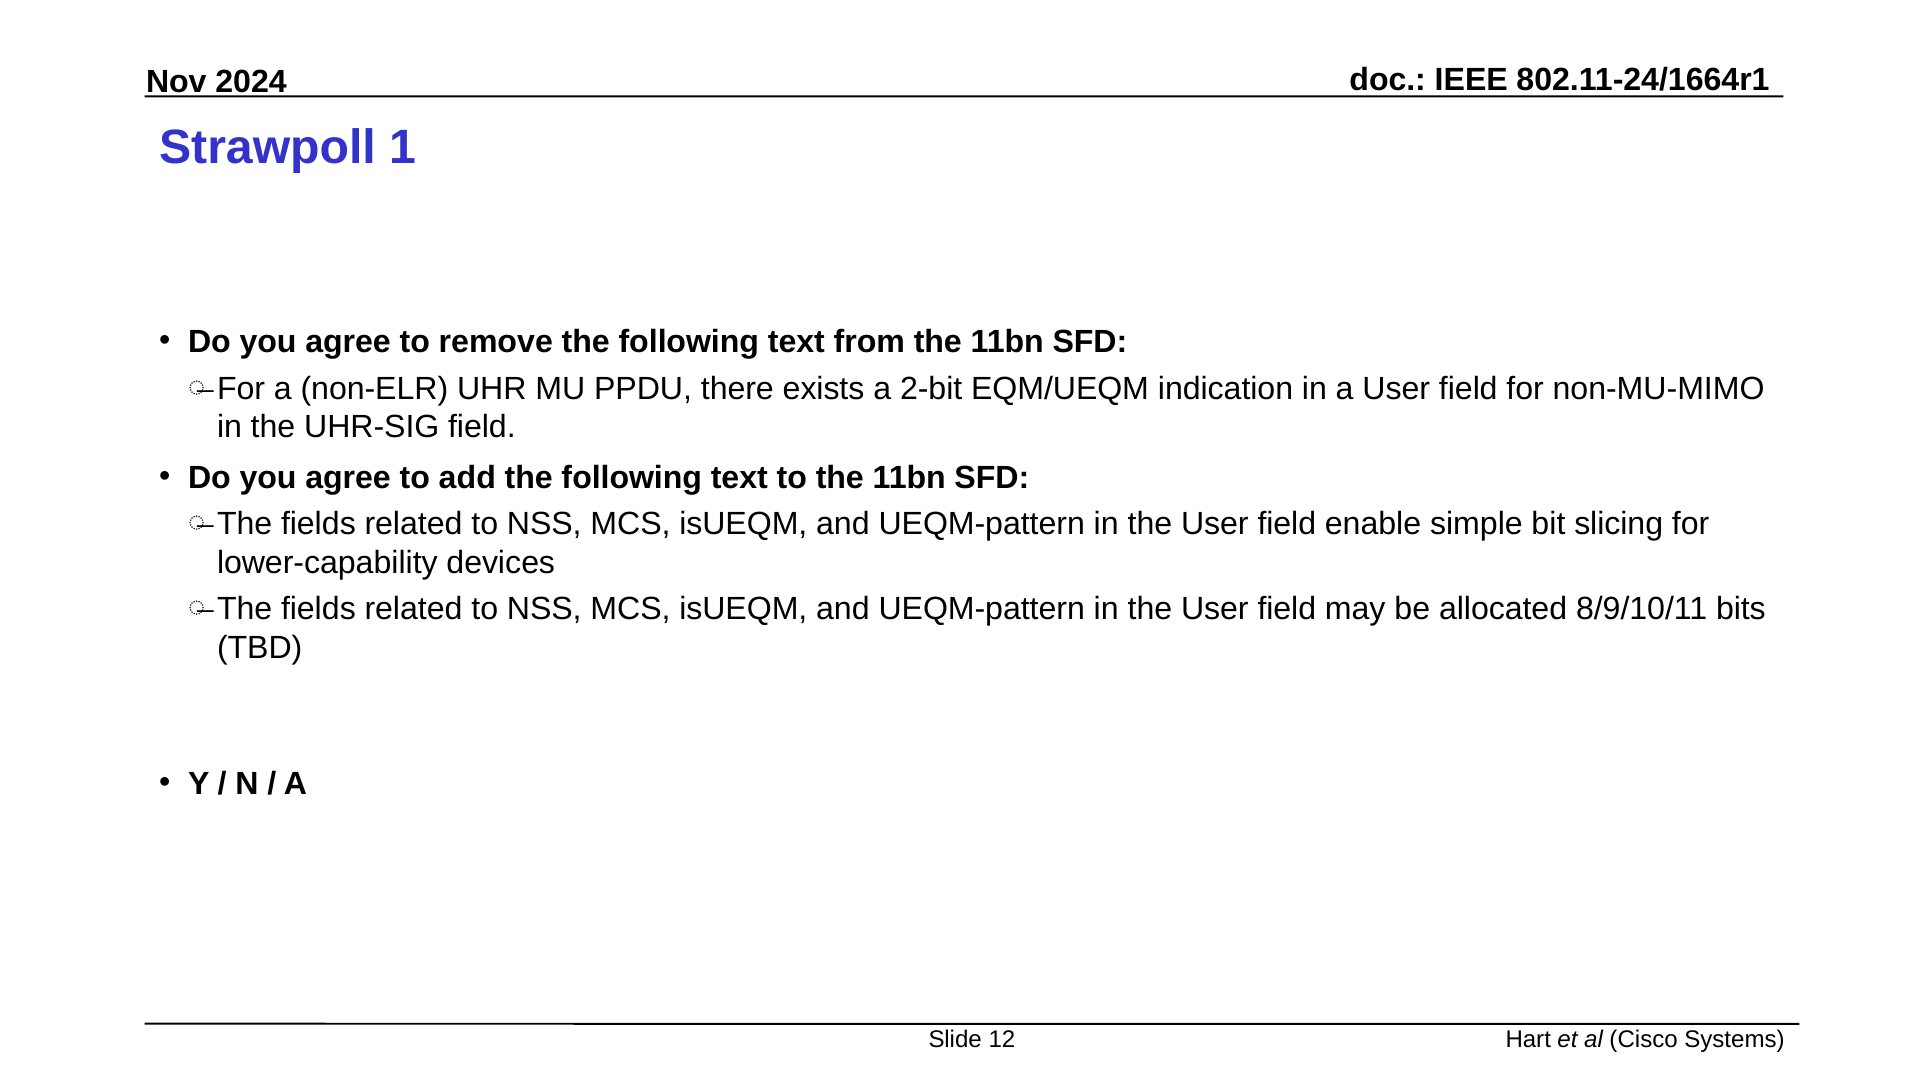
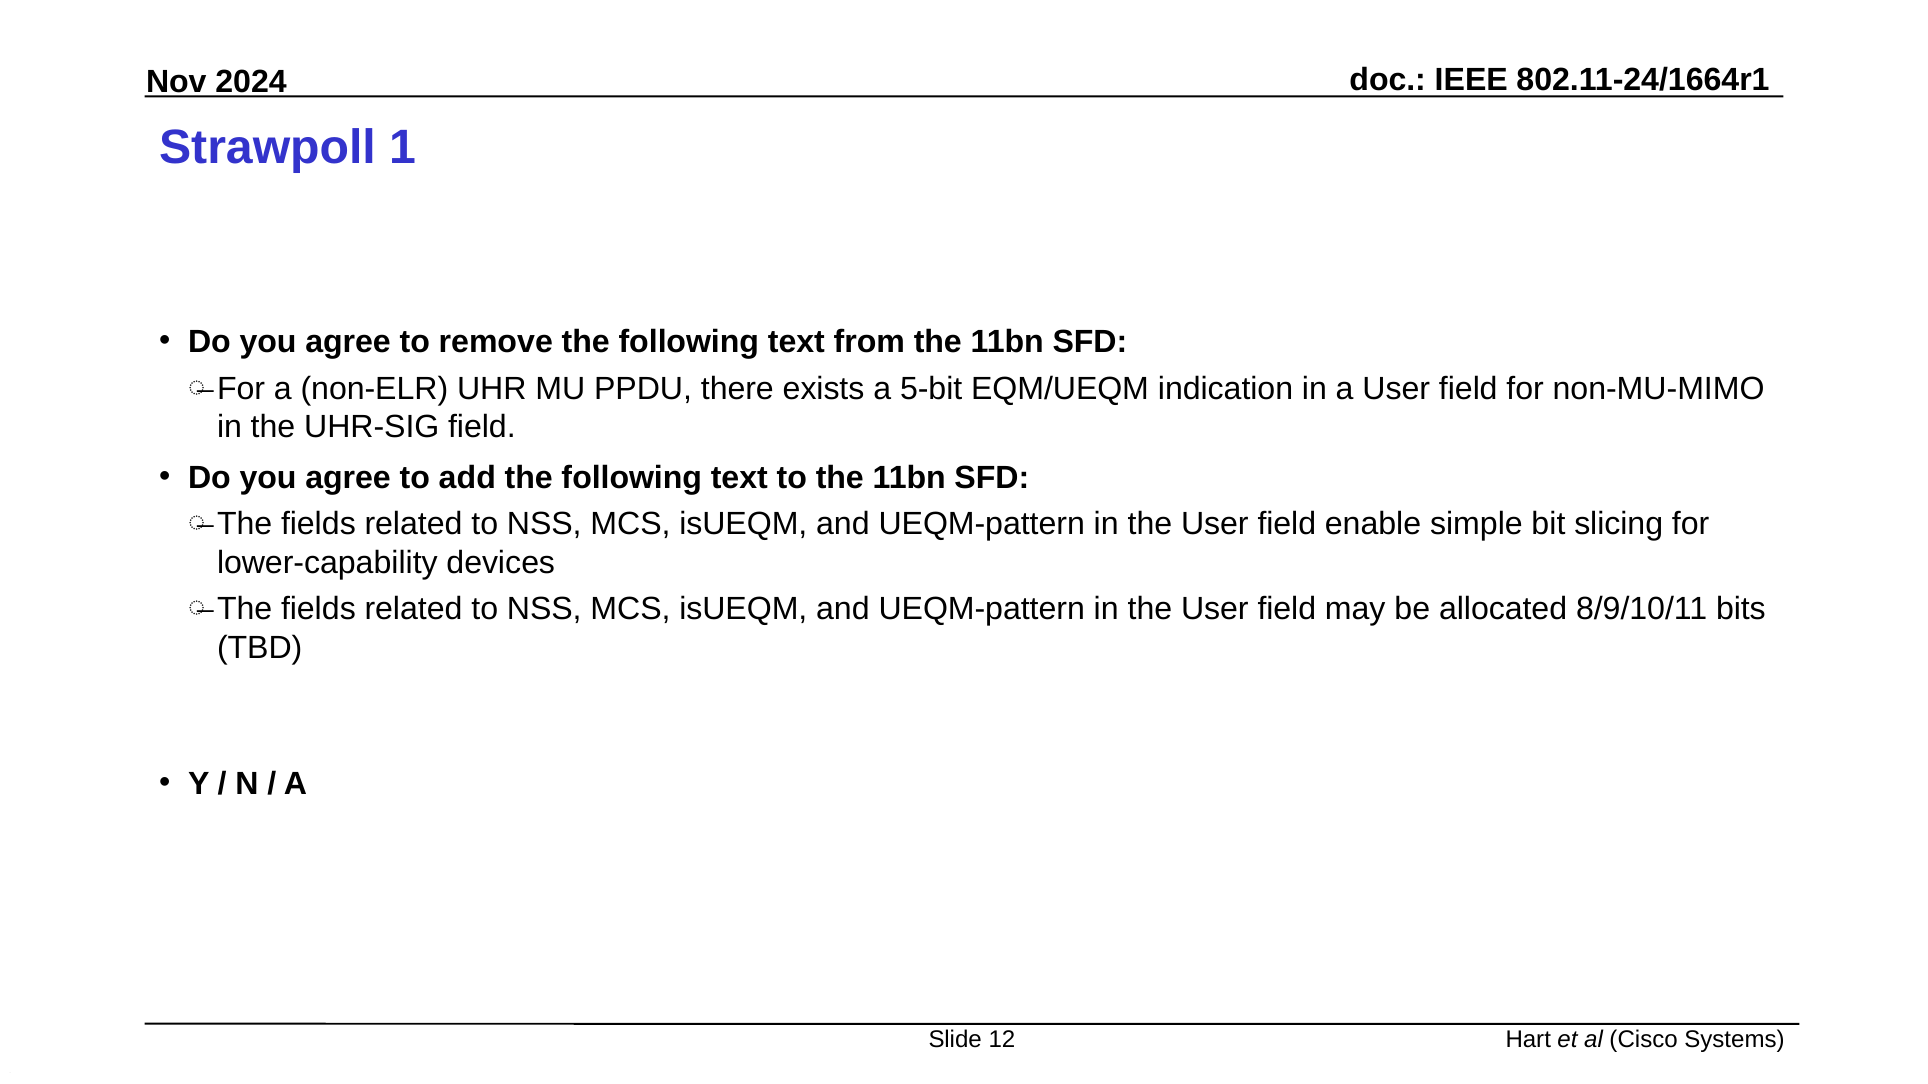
2-bit: 2-bit -> 5-bit
